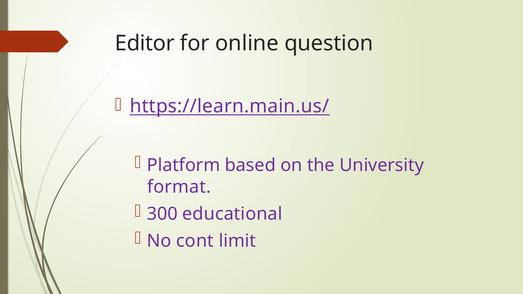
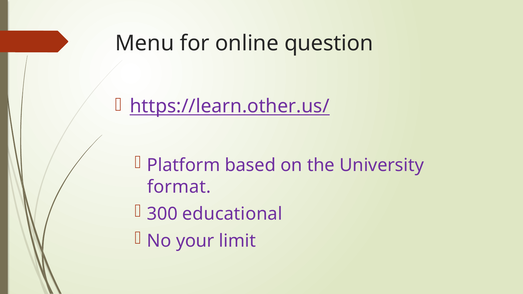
Editor: Editor -> Menu
https://learn.main.us/: https://learn.main.us/ -> https://learn.other.us/
cont: cont -> your
